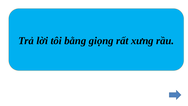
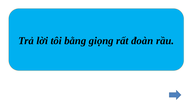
xưng: xưng -> đoàn
